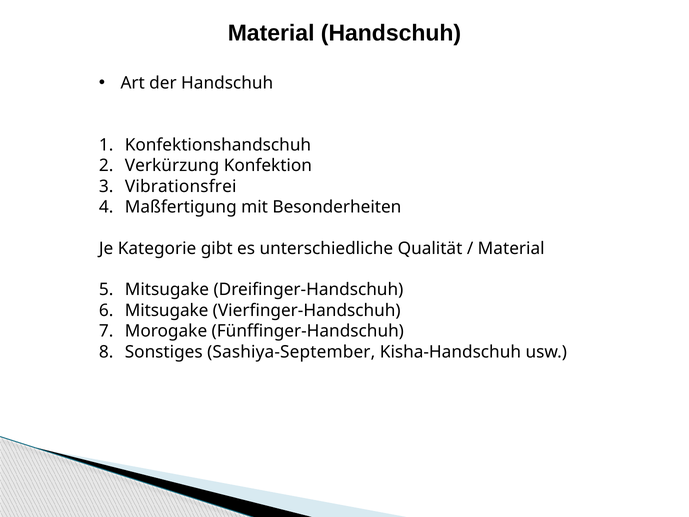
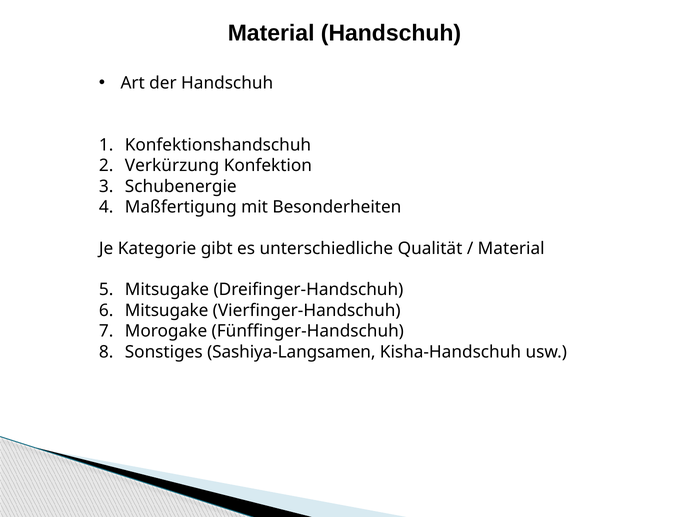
Vibrationsfrei: Vibrationsfrei -> Schubenergie
Sashiya-September: Sashiya-September -> Sashiya-Langsamen
